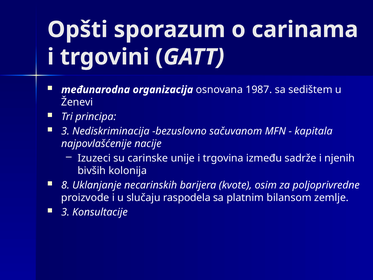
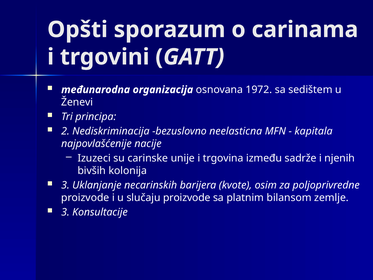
1987: 1987 -> 1972
3 at (65, 131): 3 -> 2
sačuvanom: sačuvanom -> neelasticna
8 at (65, 185): 8 -> 3
slučaju raspodela: raspodela -> proizvode
